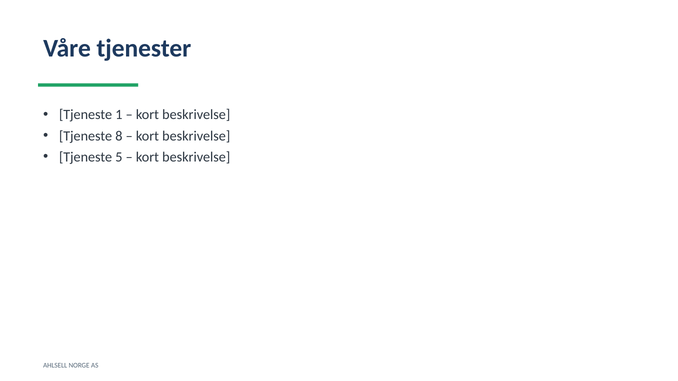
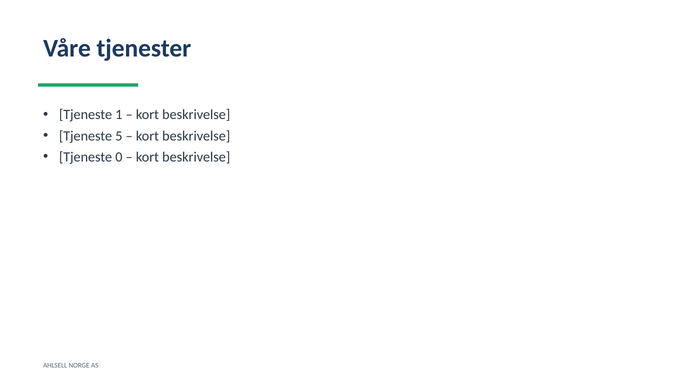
8: 8 -> 5
5: 5 -> 0
